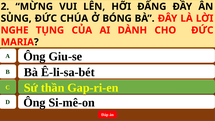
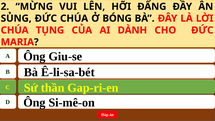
NGHE at (15, 30): NGHE -> CHÚA
